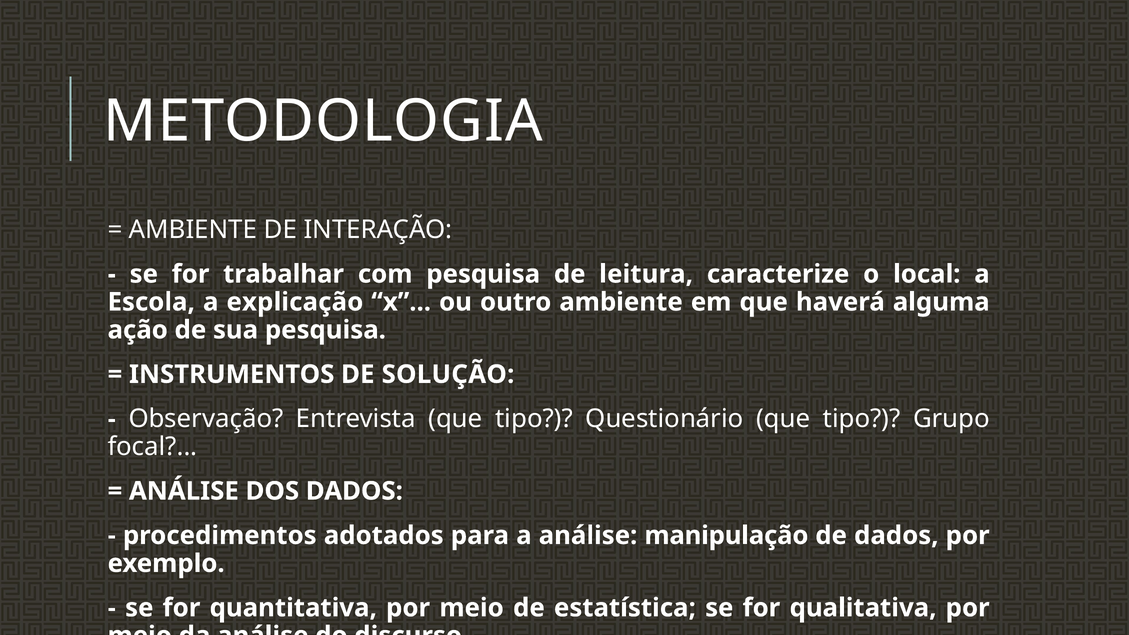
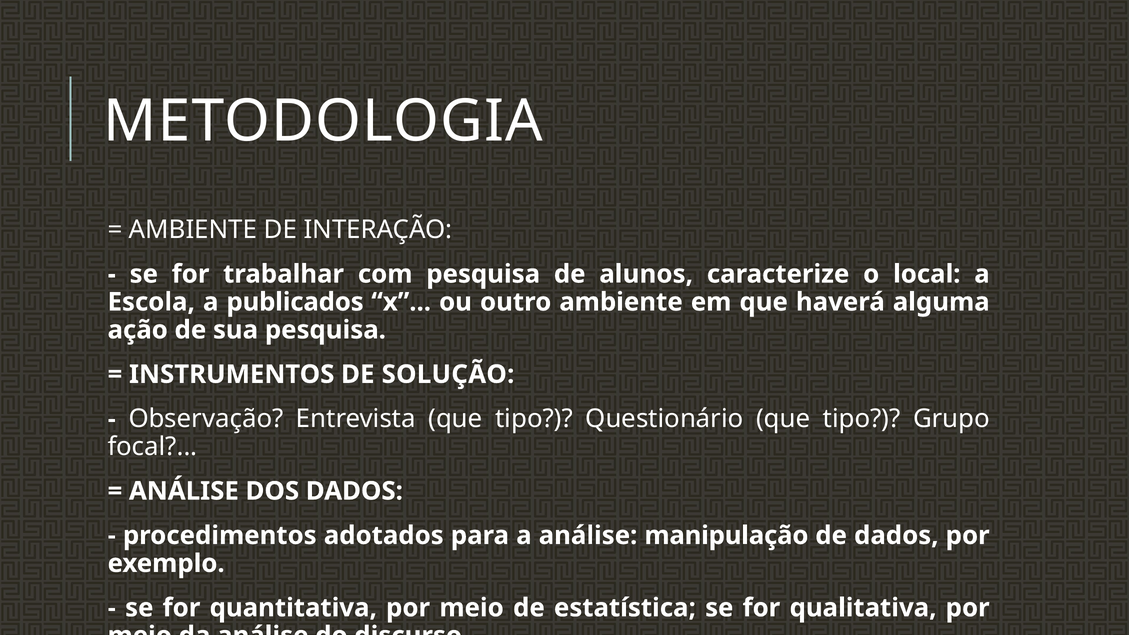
leitura: leitura -> alunos
explicação: explicação -> publicados
